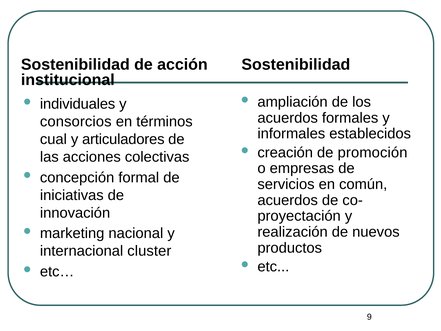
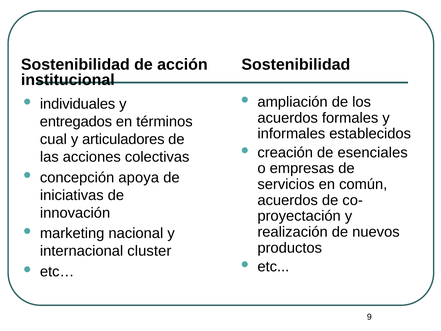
consorcios: consorcios -> entregados
promoción: promoción -> esenciales
formal: formal -> apoya
